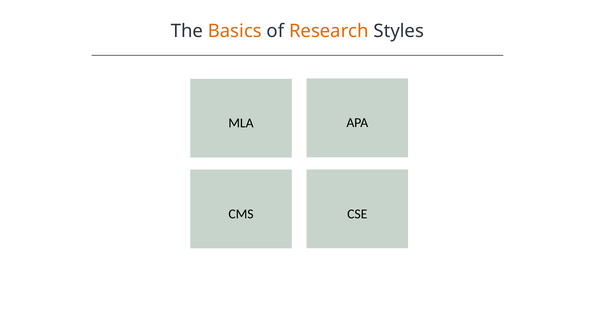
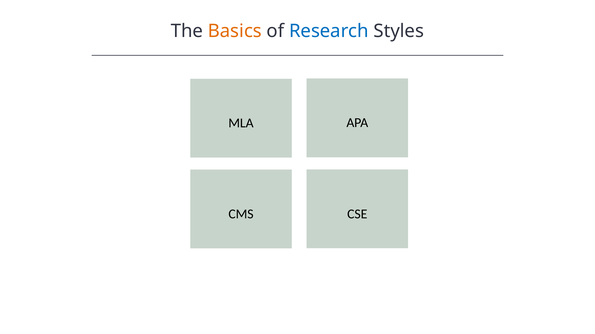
Research colour: orange -> blue
